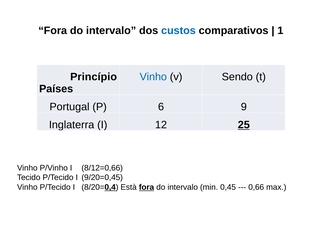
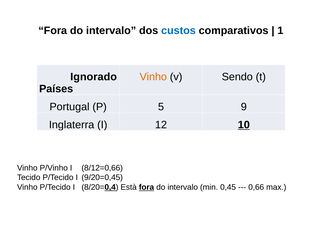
Princípio: Princípio -> Ignorado
Vinho at (153, 77) colour: blue -> orange
6: 6 -> 5
25: 25 -> 10
